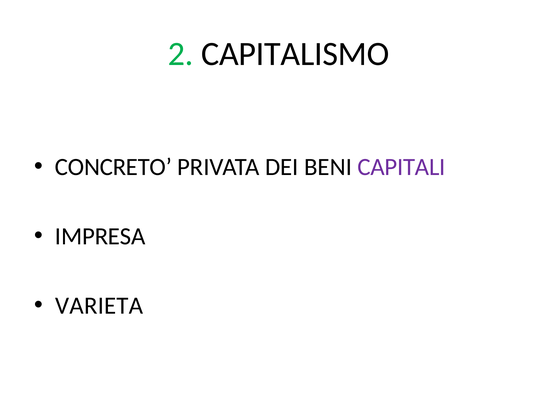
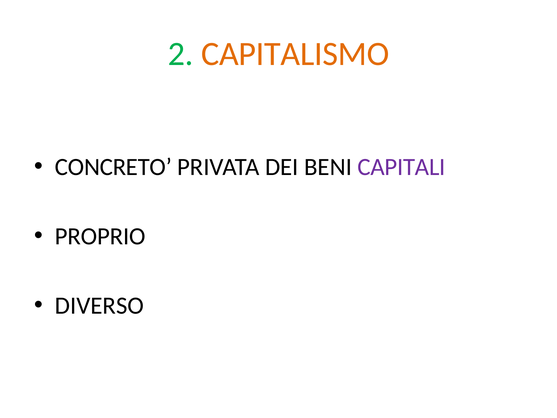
CAPITALISMO colour: black -> orange
IMPRESA: IMPRESA -> PROPRIO
VARIETA: VARIETA -> DIVERSO
